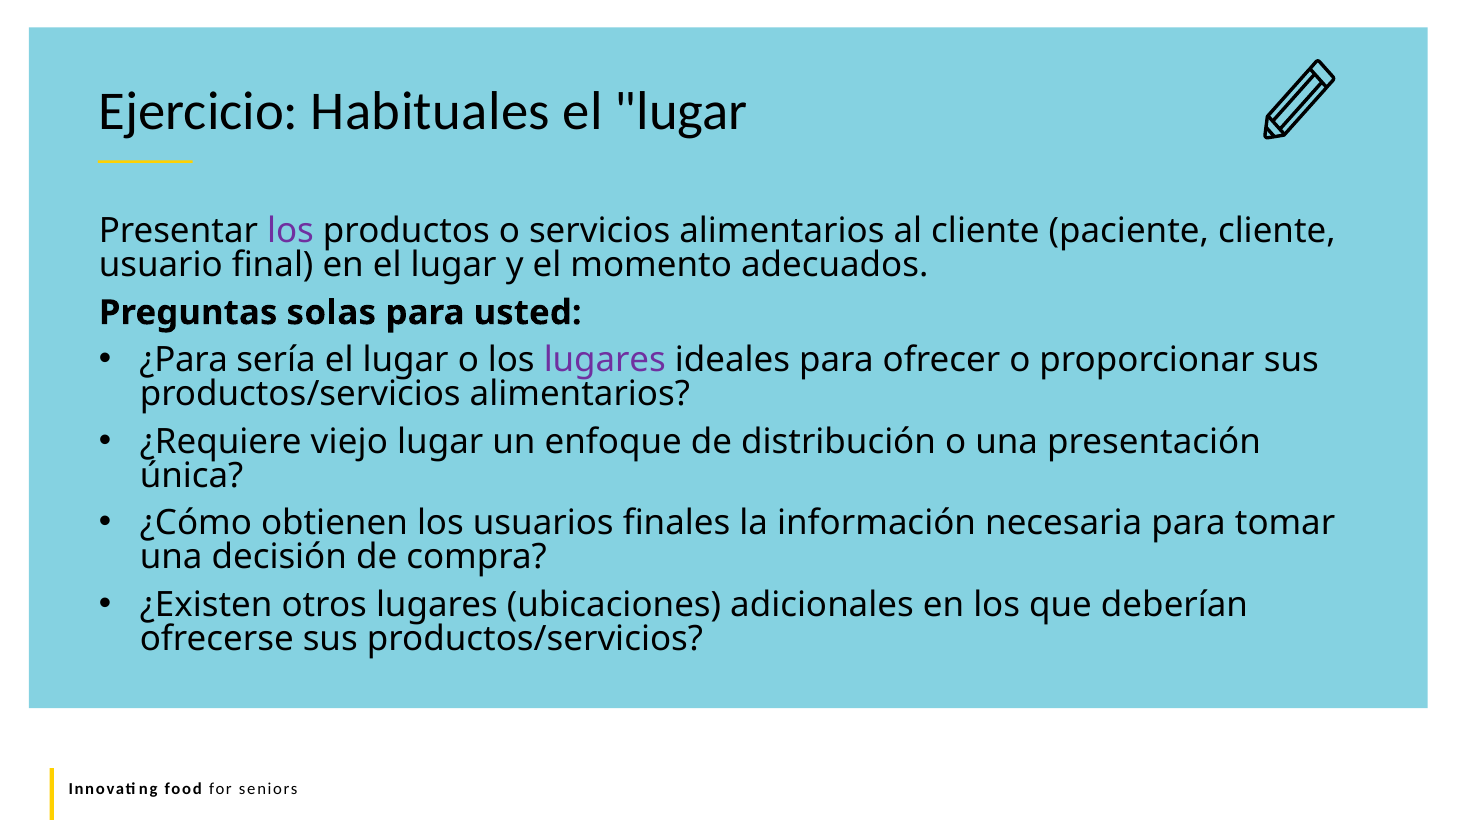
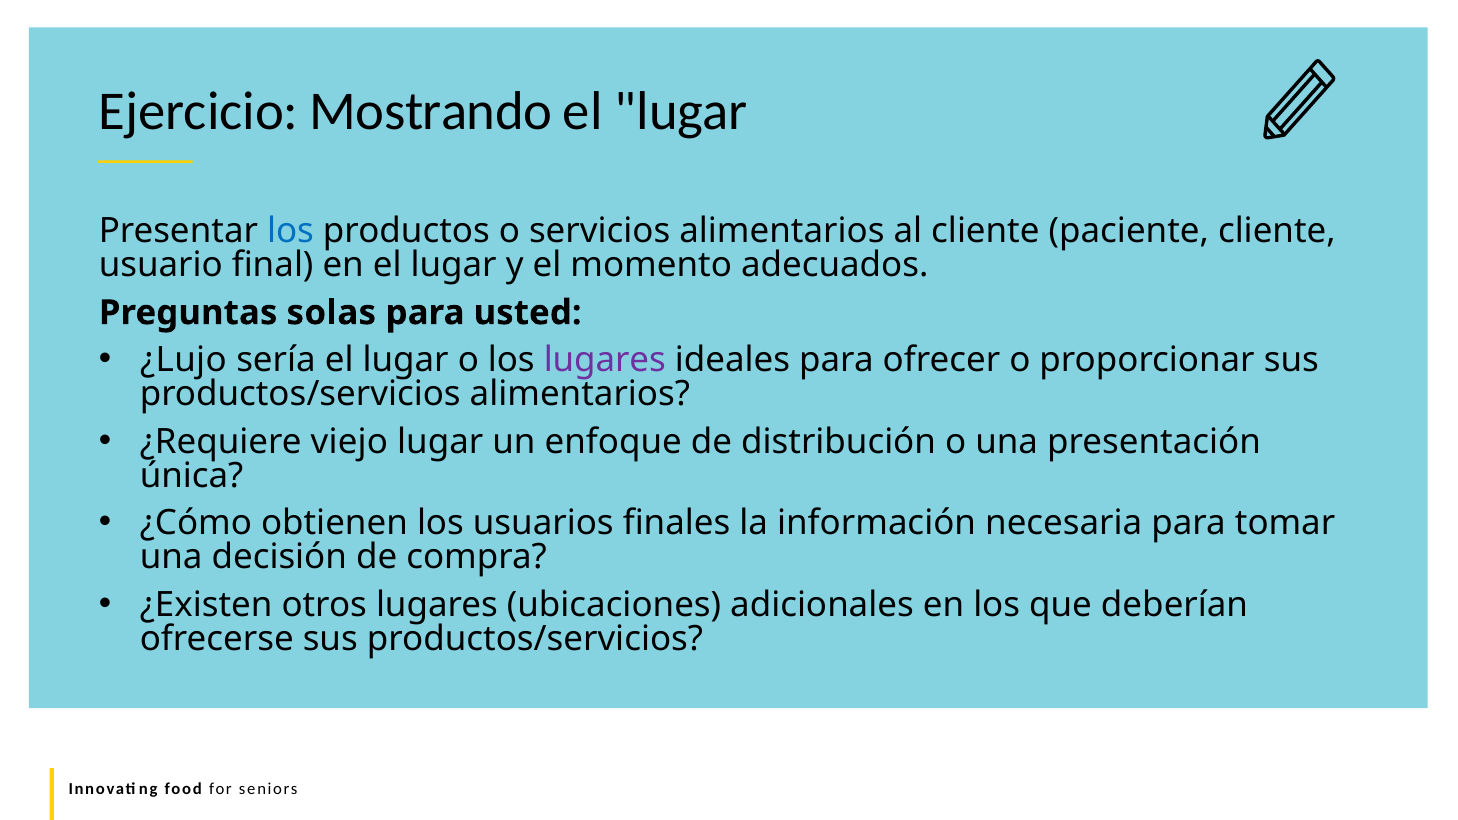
Habituales: Habituales -> Mostrando
los at (291, 231) colour: purple -> blue
¿Para: ¿Para -> ¿Lujo
